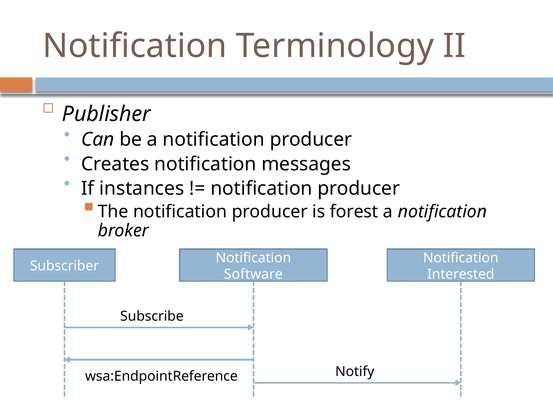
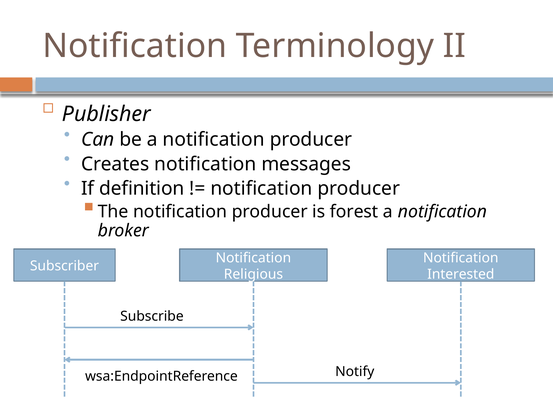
instances: instances -> definition
Software: Software -> Religious
